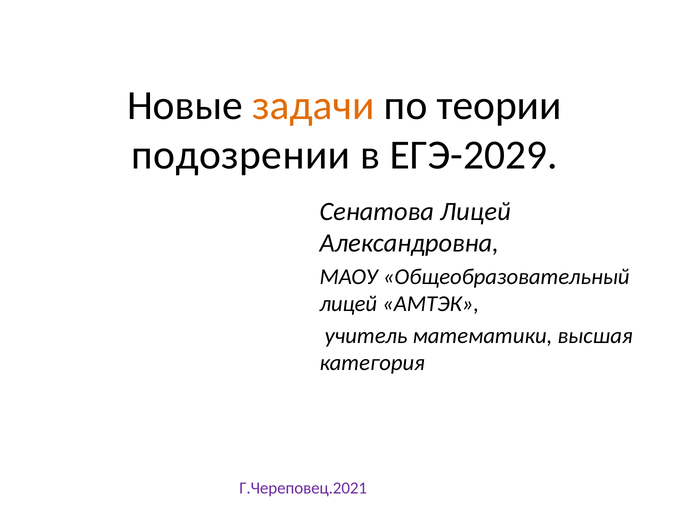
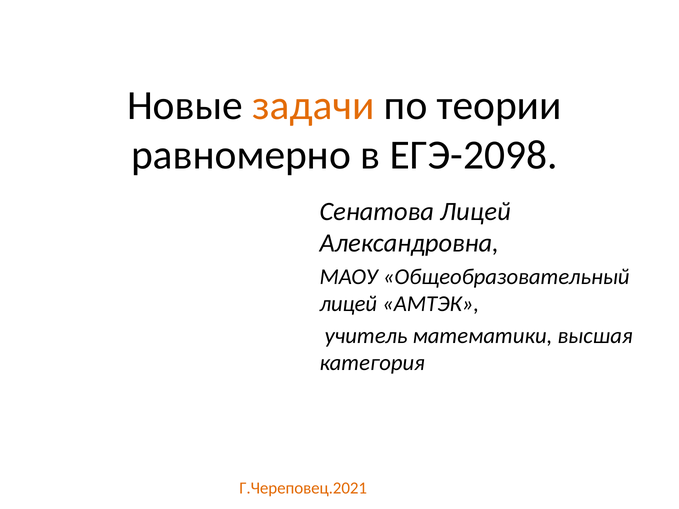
подозрении: подозрении -> равномерно
ЕГЭ-2029: ЕГЭ-2029 -> ЕГЭ-2098
Г.Череповец.2021 colour: purple -> orange
